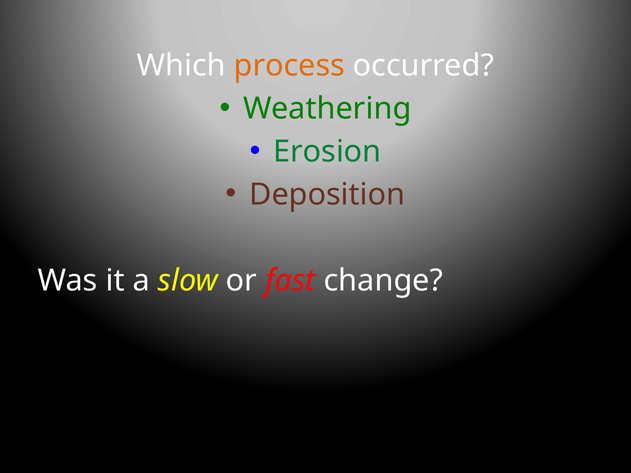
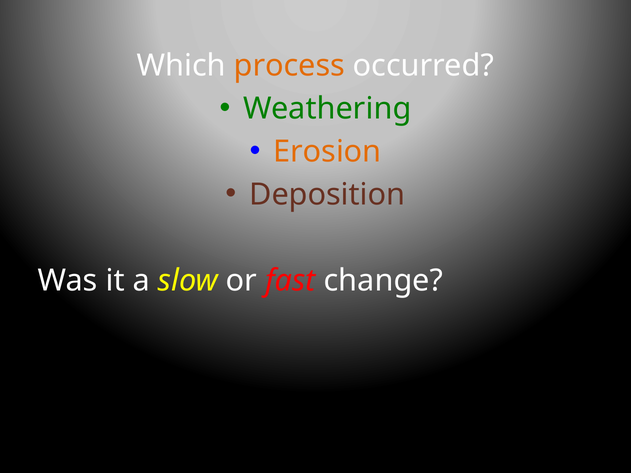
Erosion colour: green -> orange
